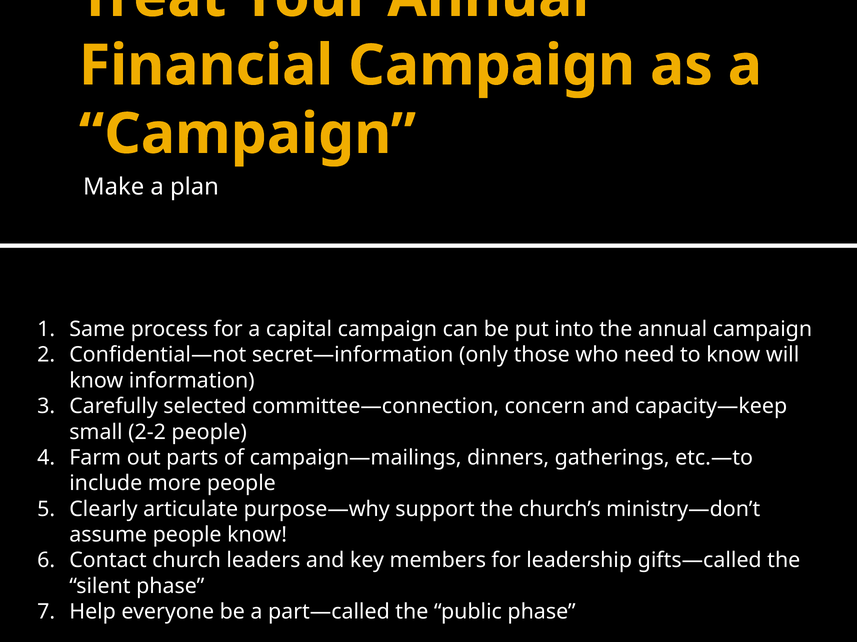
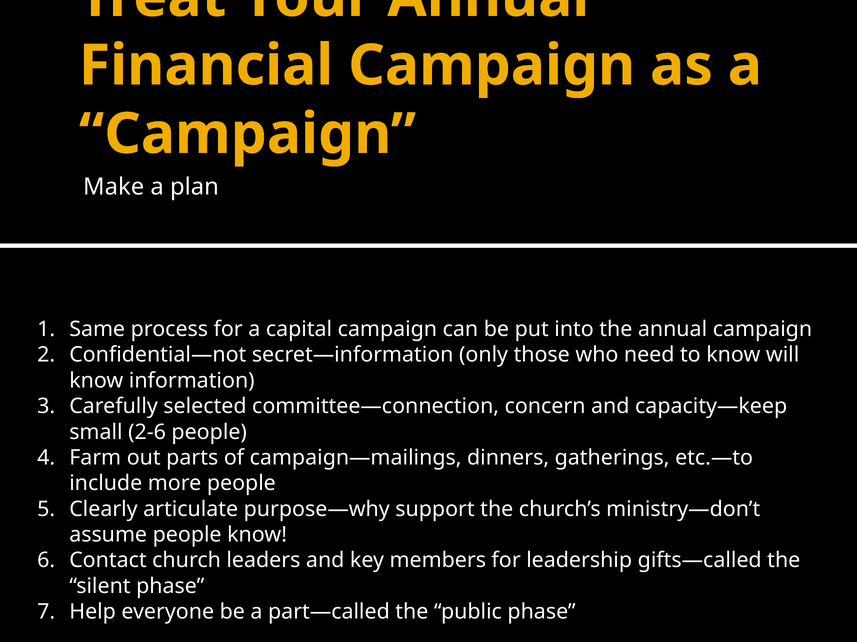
2-2: 2-2 -> 2-6
